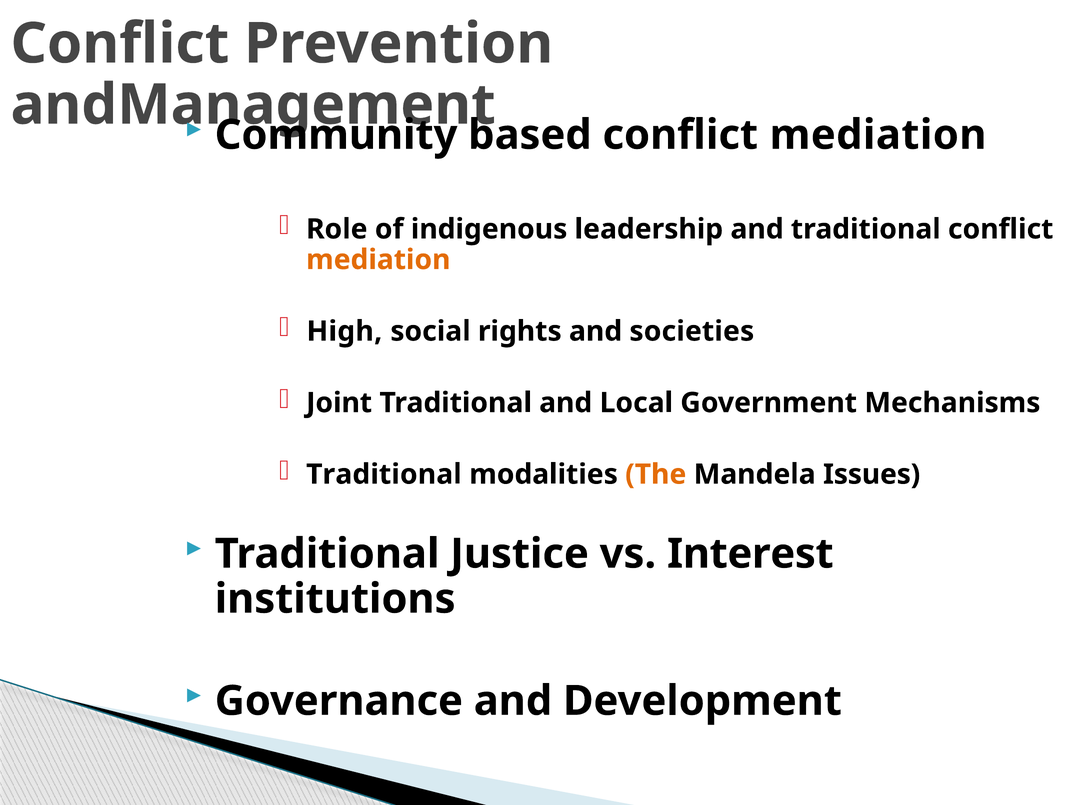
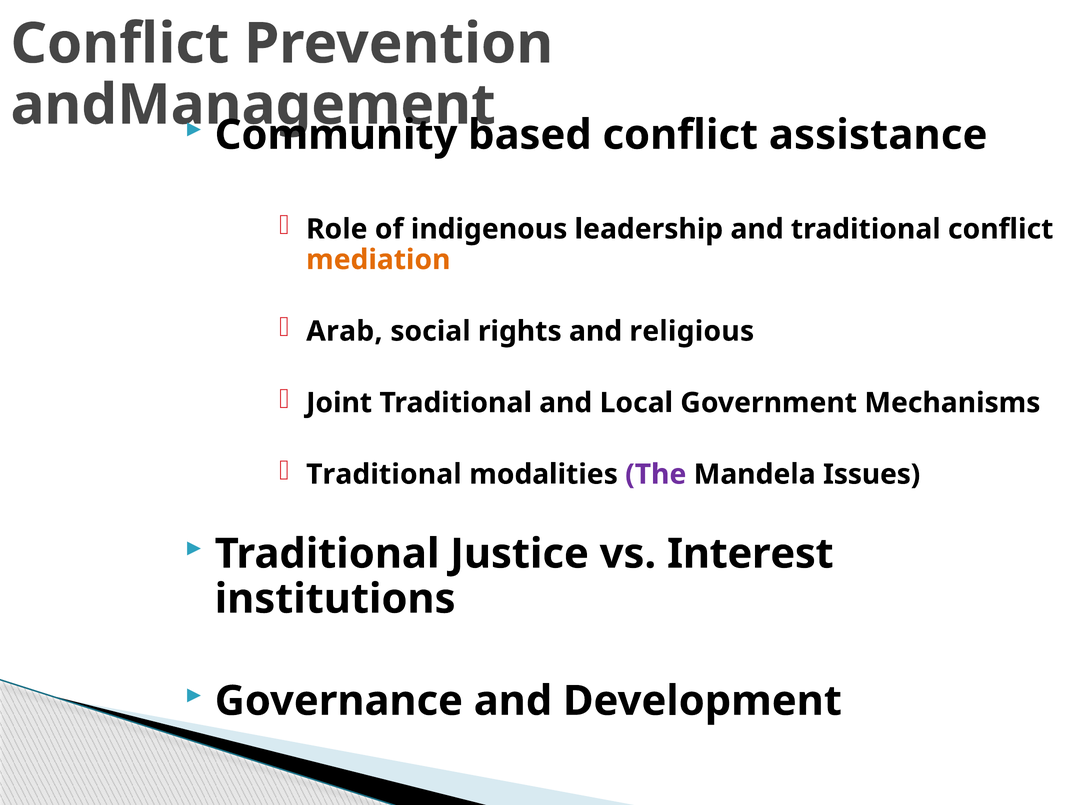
based conflict mediation: mediation -> assistance
High: High -> Arab
societies: societies -> religious
The colour: orange -> purple
